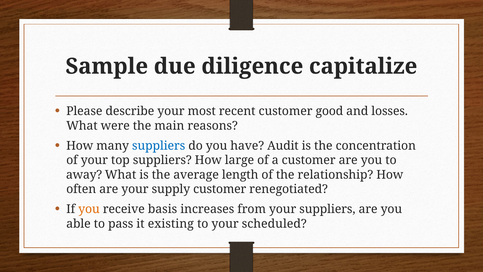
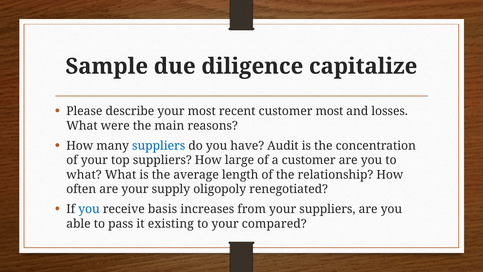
customer good: good -> most
away at (84, 175): away -> what
supply customer: customer -> oligopoly
you at (89, 209) colour: orange -> blue
scheduled: scheduled -> compared
